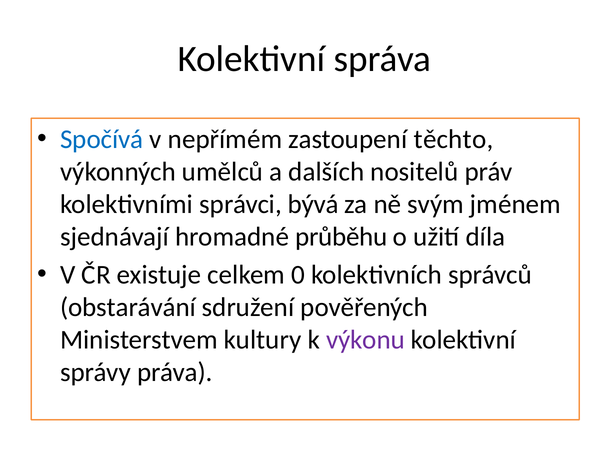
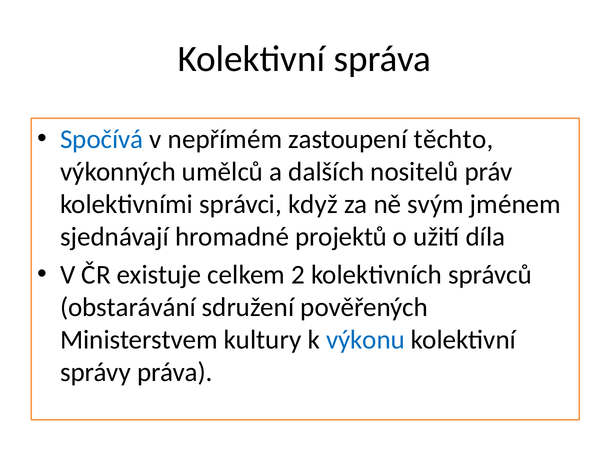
bývá: bývá -> když
průběhu: průběhu -> projektů
0: 0 -> 2
výkonu colour: purple -> blue
